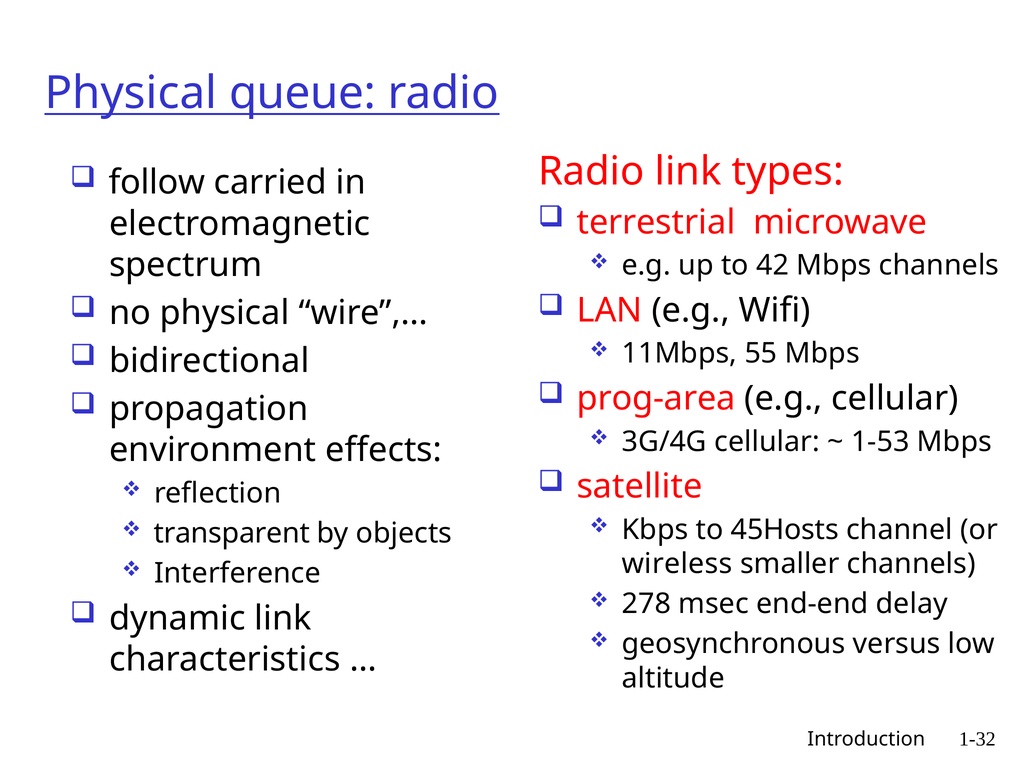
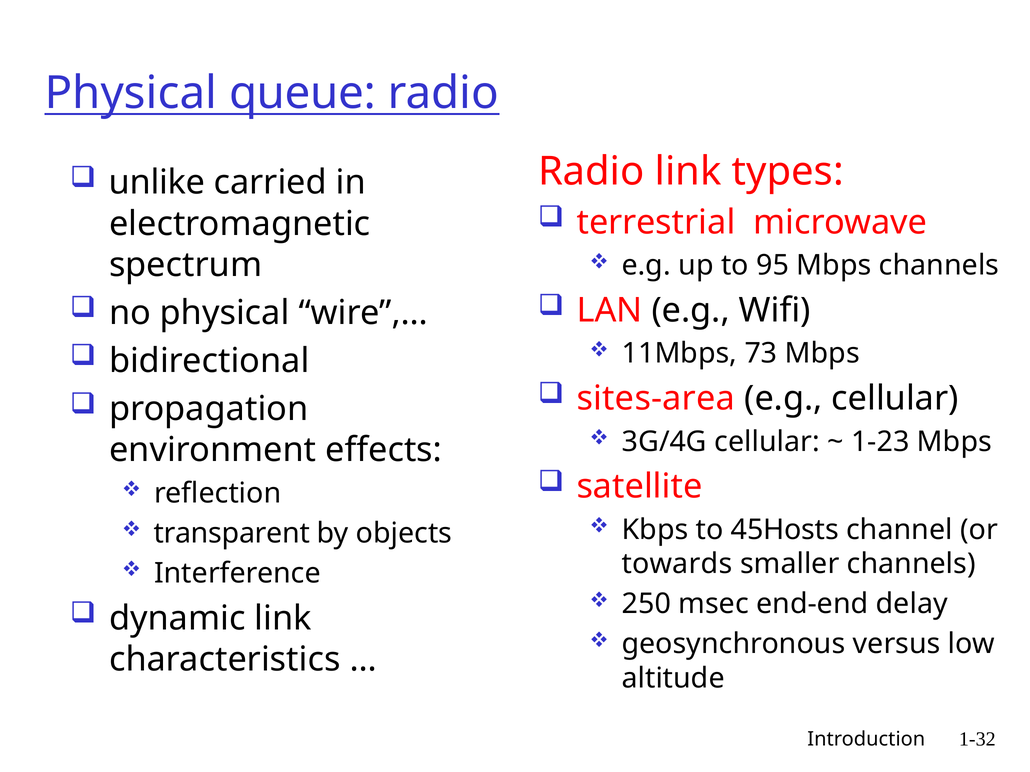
follow: follow -> unlike
42: 42 -> 95
55: 55 -> 73
prog-area: prog-area -> sites-area
1-53: 1-53 -> 1-23
wireless: wireless -> towards
278: 278 -> 250
